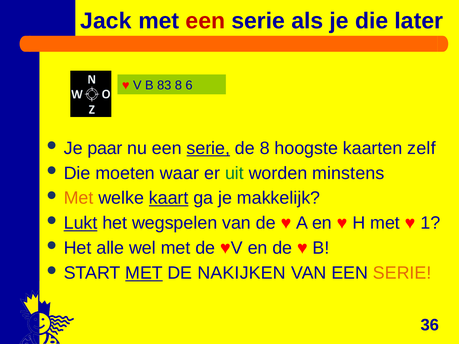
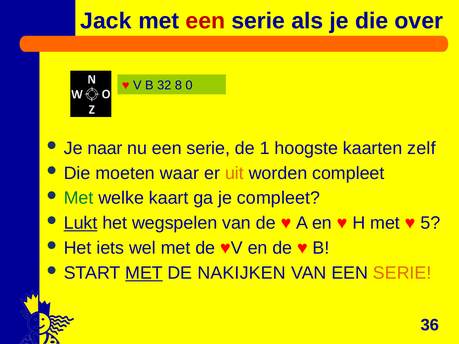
later: later -> over
83: 83 -> 32
6: 6 -> 0
paar: paar -> naar
serie at (208, 148) underline: present -> none
de 8: 8 -> 1
uit colour: green -> orange
worden minstens: minstens -> compleet
Met at (79, 198) colour: orange -> green
kaart underline: present -> none
je makkelijk: makkelijk -> compleet
1: 1 -> 5
alle: alle -> iets
